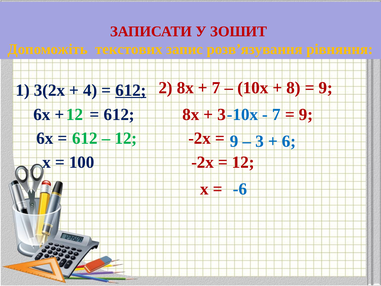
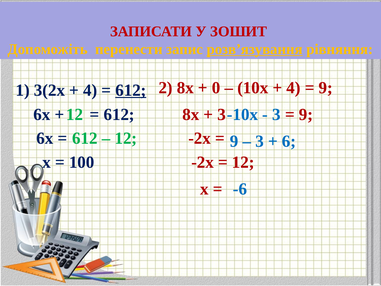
текстових: текстових -> перенести
розв’язування underline: none -> present
7 at (216, 88): 7 -> 0
8 at (294, 88): 8 -> 4
7 at (276, 114): 7 -> 3
